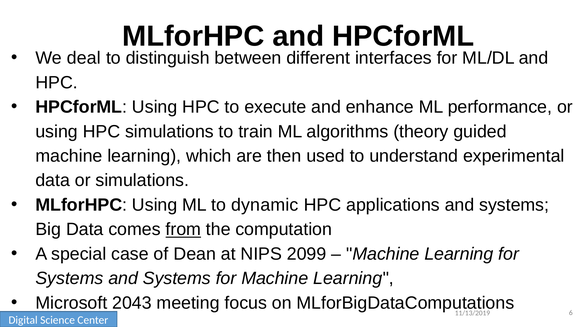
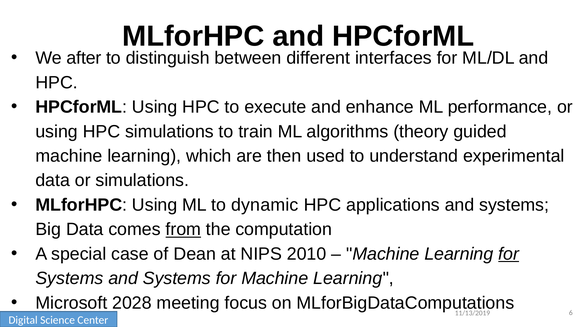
deal: deal -> after
2099: 2099 -> 2010
for at (509, 254) underline: none -> present
2043: 2043 -> 2028
